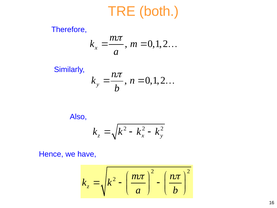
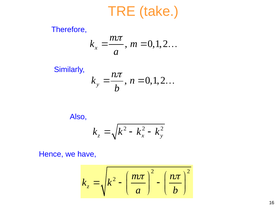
both: both -> take
